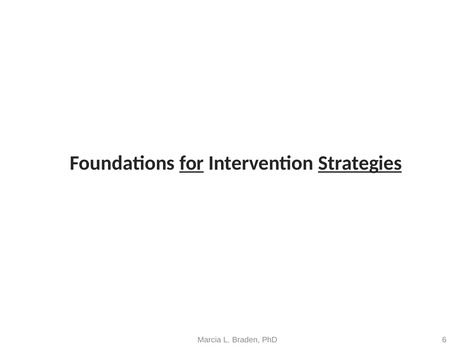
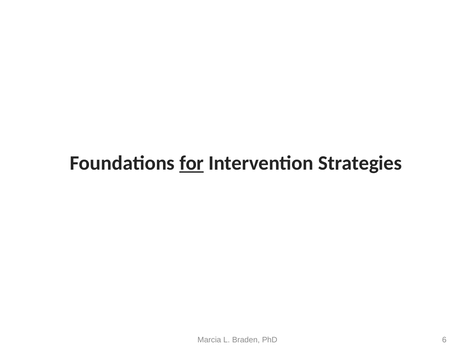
Strategies underline: present -> none
